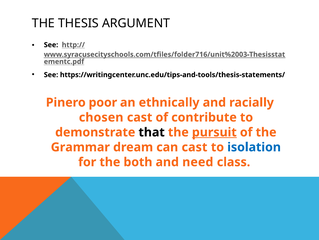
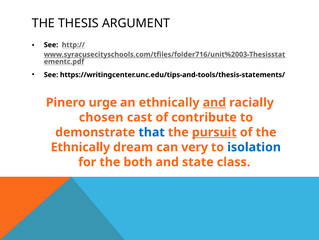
poor: poor -> urge
and at (214, 102) underline: none -> present
that colour: black -> blue
Grammar at (80, 147): Grammar -> Ethnically
can cast: cast -> very
need: need -> state
